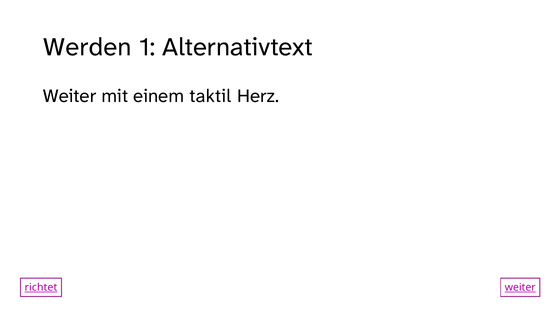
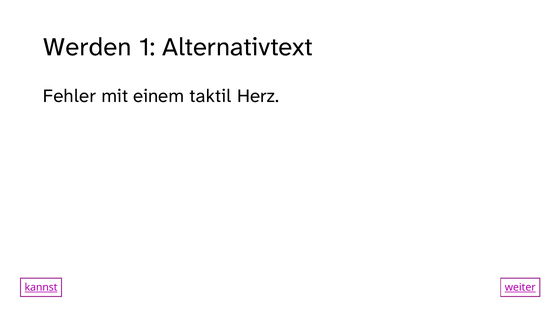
Weiter at (69, 96): Weiter -> Fehler
richtet: richtet -> kannst
